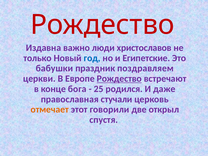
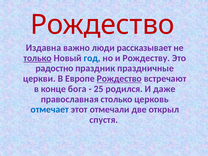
христославов: христославов -> рассказывает
только underline: none -> present
Египетские: Египетские -> Рождеству
бабушки: бабушки -> радостно
поздравляем: поздравляем -> праздничные
стучали: стучали -> столько
отмечает colour: orange -> blue
говорили: говорили -> отмечали
